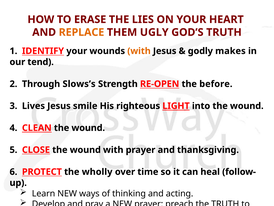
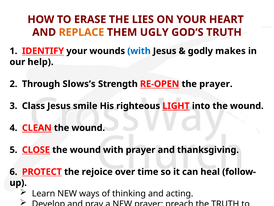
with at (139, 51) colour: orange -> blue
tend: tend -> help
the before: before -> prayer
Lives: Lives -> Class
wholly: wholly -> rejoice
